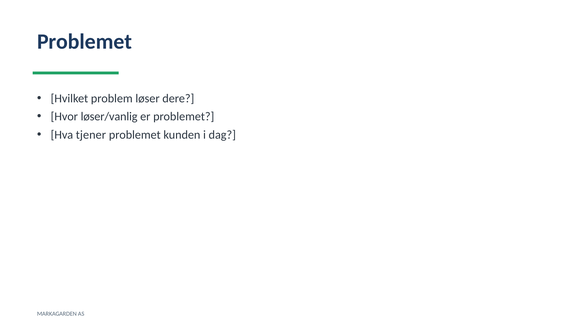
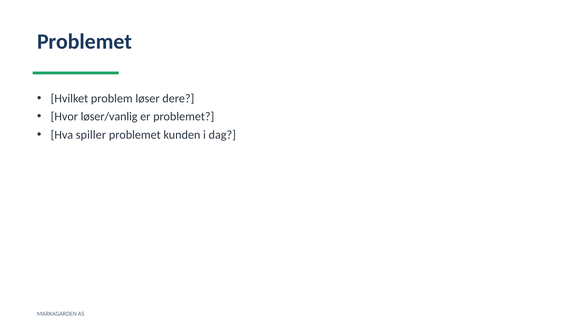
tjener: tjener -> spiller
